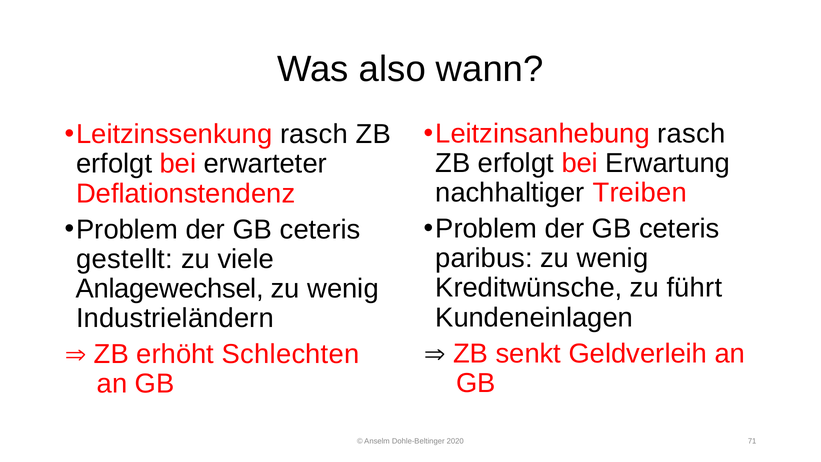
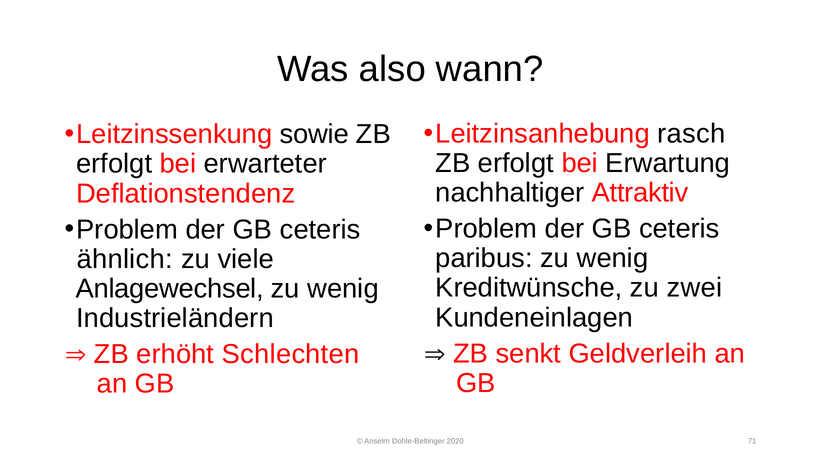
Leitzinssenkung rasch: rasch -> sowie
Treiben: Treiben -> Attraktiv
gestellt: gestellt -> ähnlich
führt: führt -> zwei
